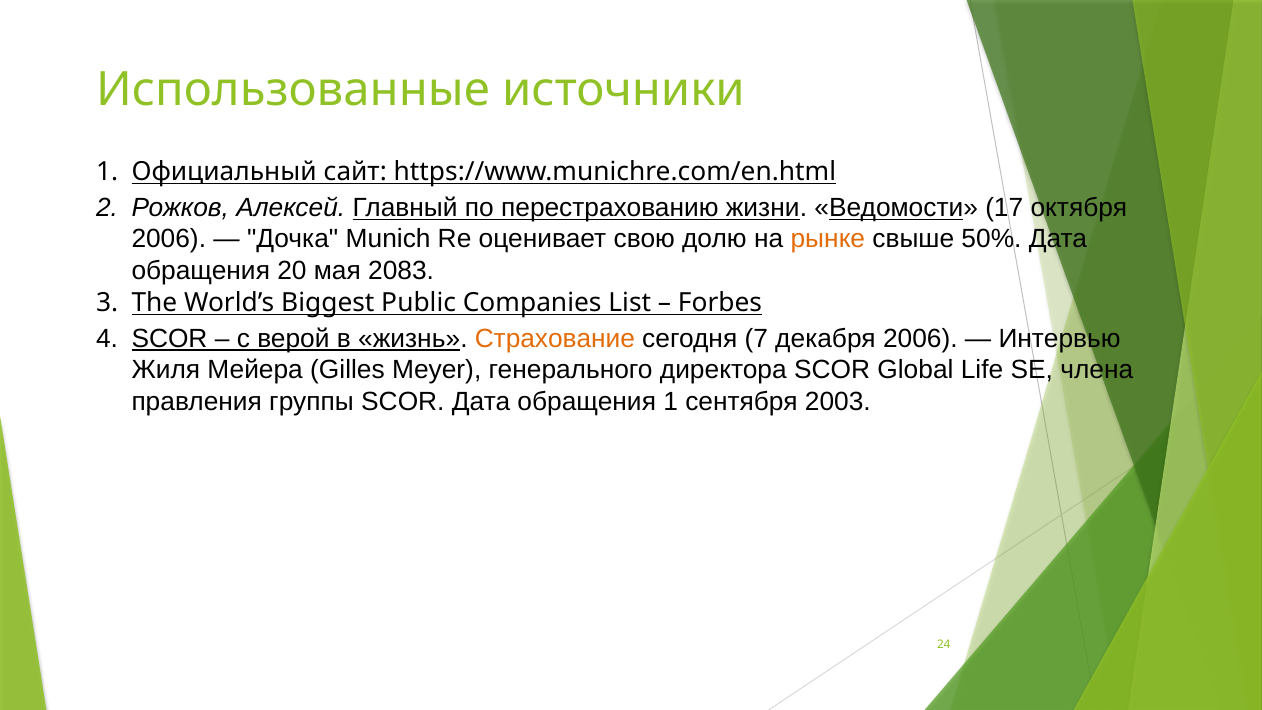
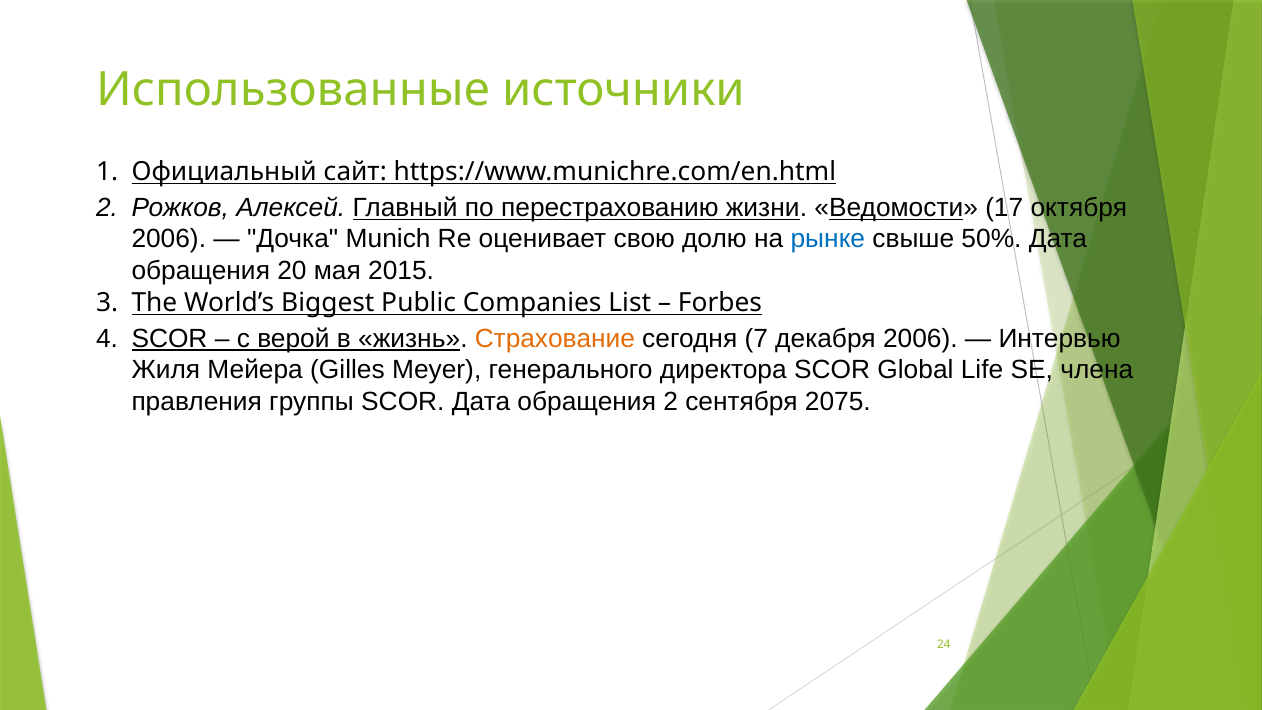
рынке colour: orange -> blue
2083: 2083 -> 2015
обращения 1: 1 -> 2
2003: 2003 -> 2075
